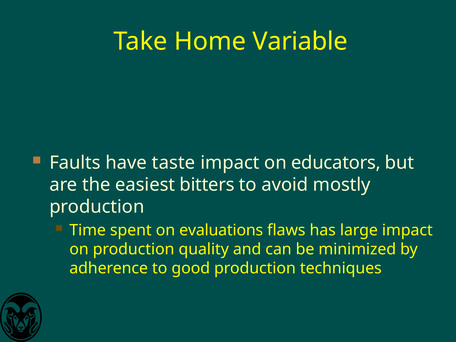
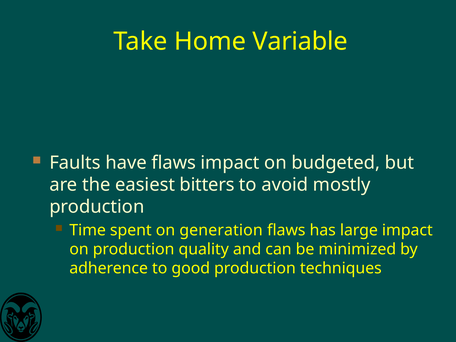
have taste: taste -> flaws
educators: educators -> budgeted
evaluations: evaluations -> generation
